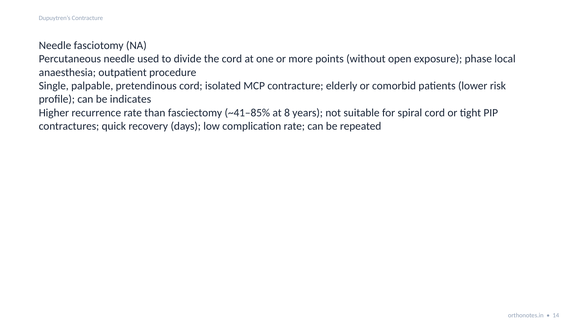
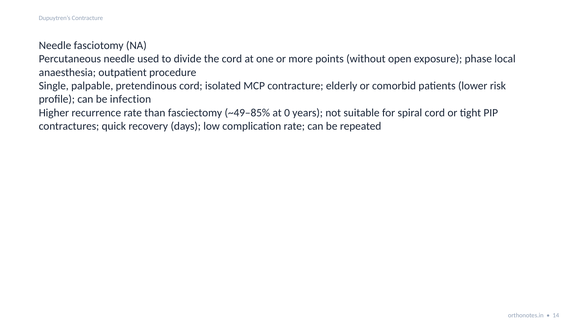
indicates: indicates -> infection
~41–85%: ~41–85% -> ~49–85%
8: 8 -> 0
